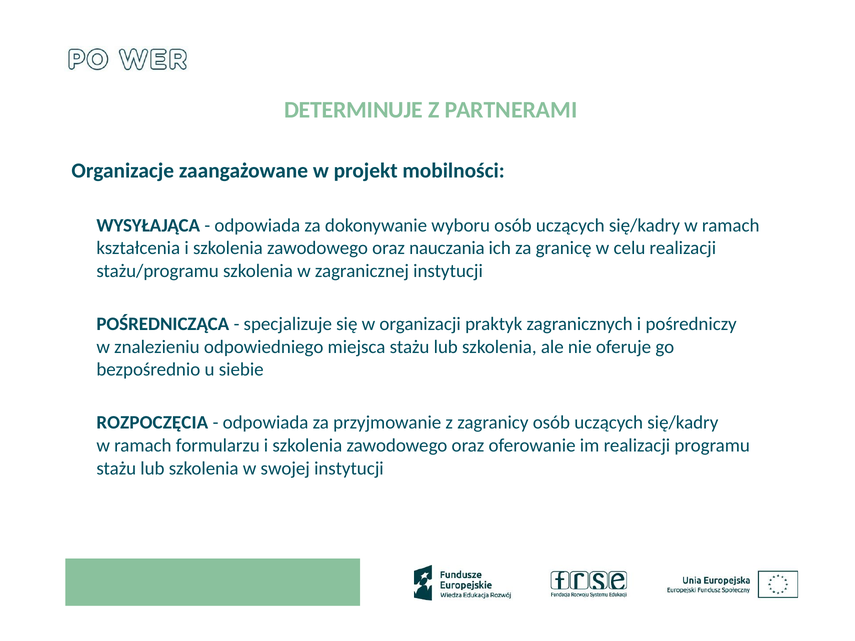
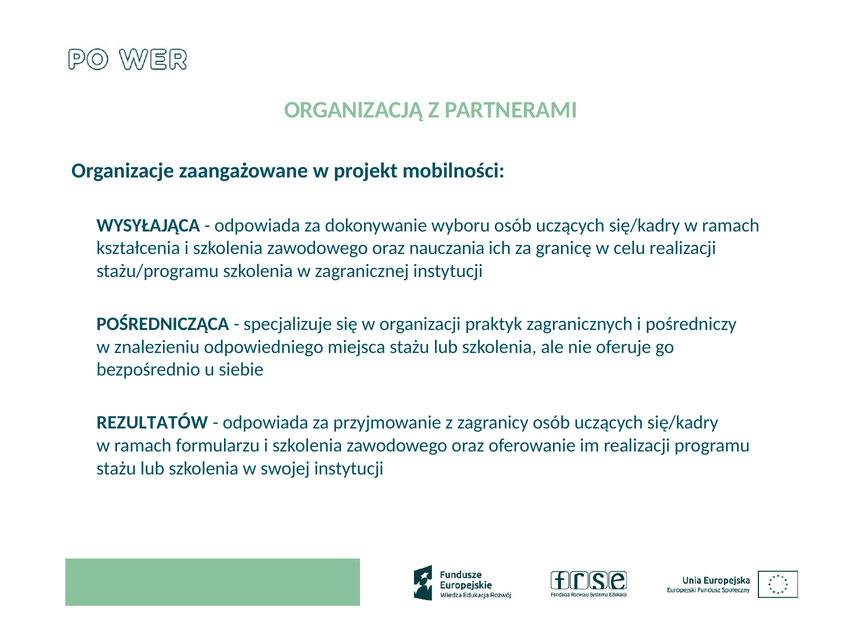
DETERMINUJE: DETERMINUJE -> ORGANIZACJĄ
ROZPOCZĘCIA: ROZPOCZĘCIA -> REZULTATÓW
